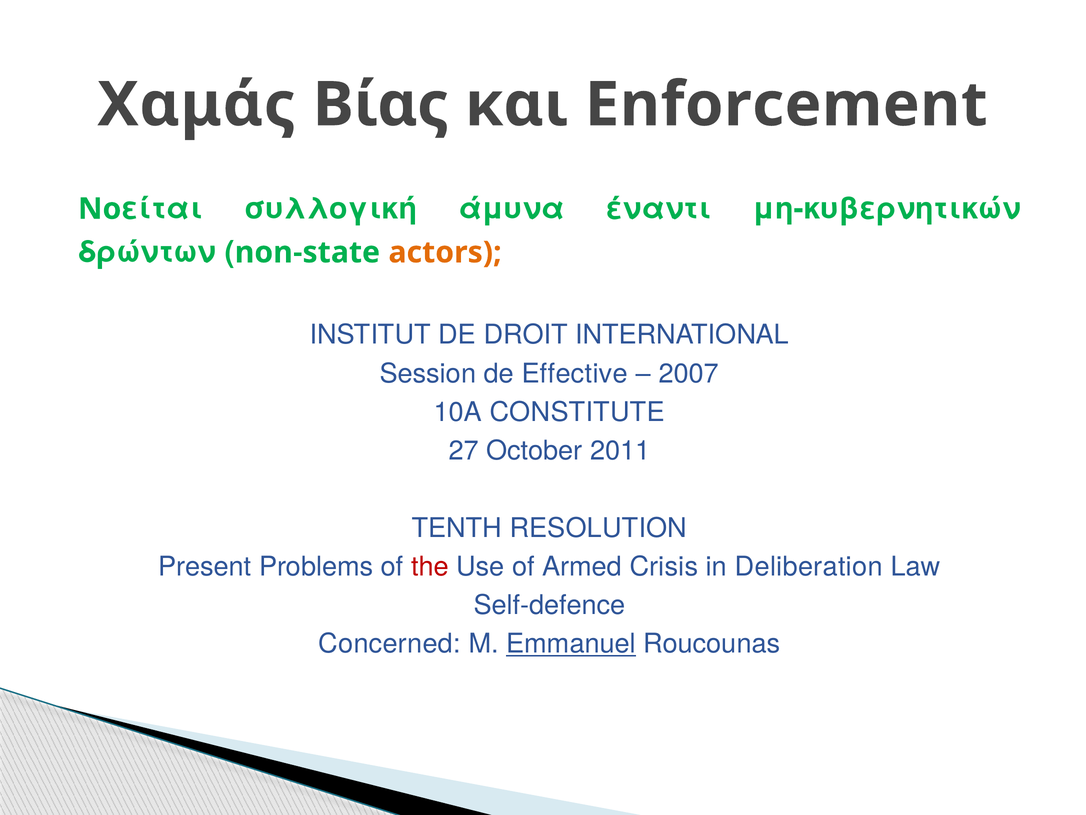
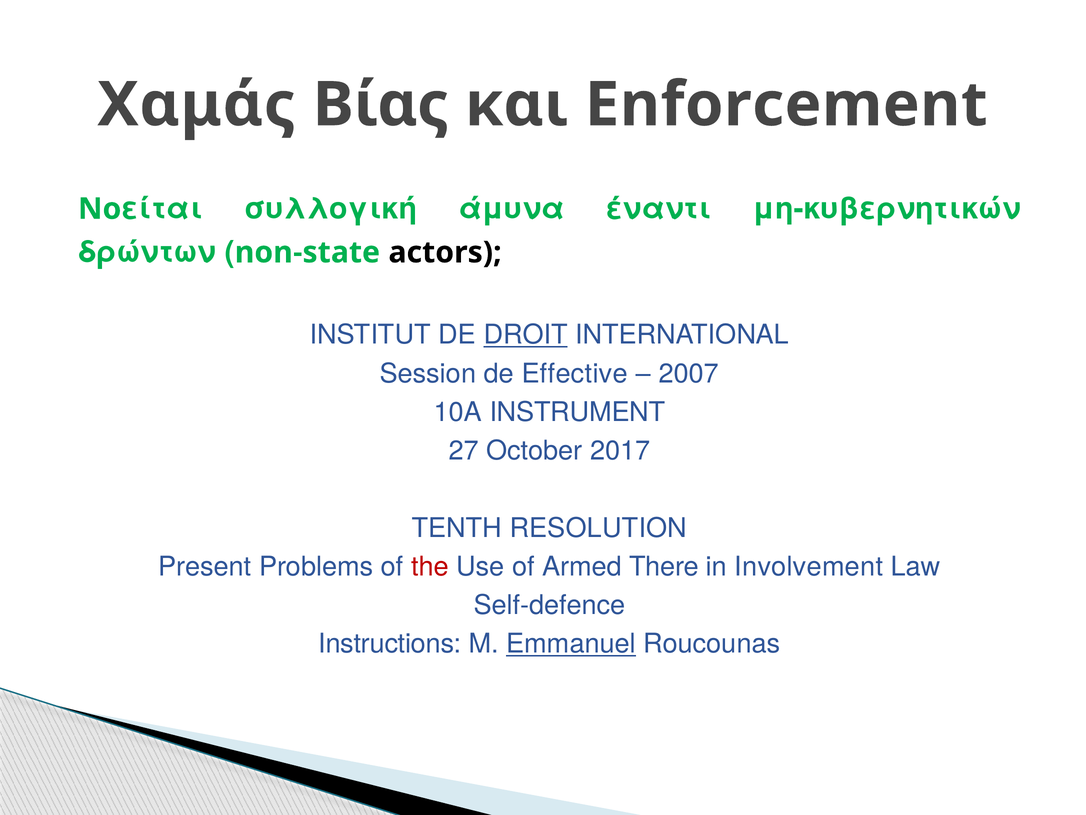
actors colour: orange -> black
DROIT underline: none -> present
CONSTITUTE: CONSTITUTE -> INSTRUMENT
2011: 2011 -> 2017
Crisis: Crisis -> There
Deliberation: Deliberation -> Involvement
Concerned: Concerned -> Instructions
